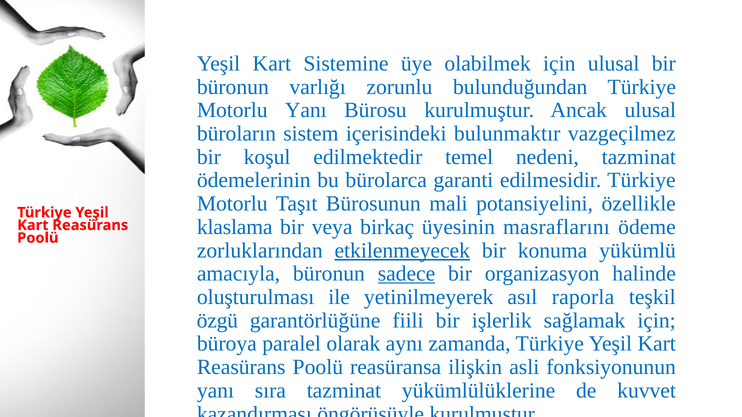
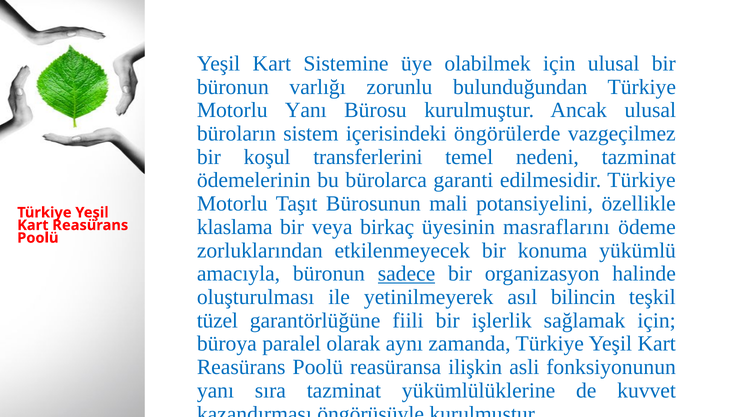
bulunmaktır: bulunmaktır -> öngörülerde
edilmektedir: edilmektedir -> transferlerini
etkilenmeyecek underline: present -> none
raporla: raporla -> bilincin
özgü: özgü -> tüzel
